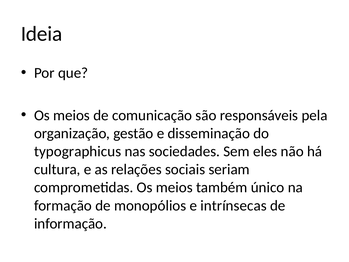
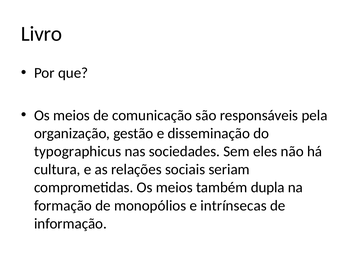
Ideia: Ideia -> Livro
único: único -> dupla
